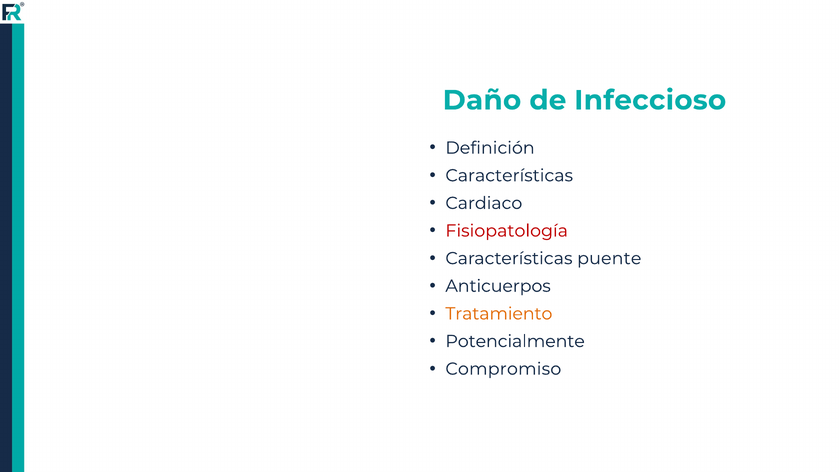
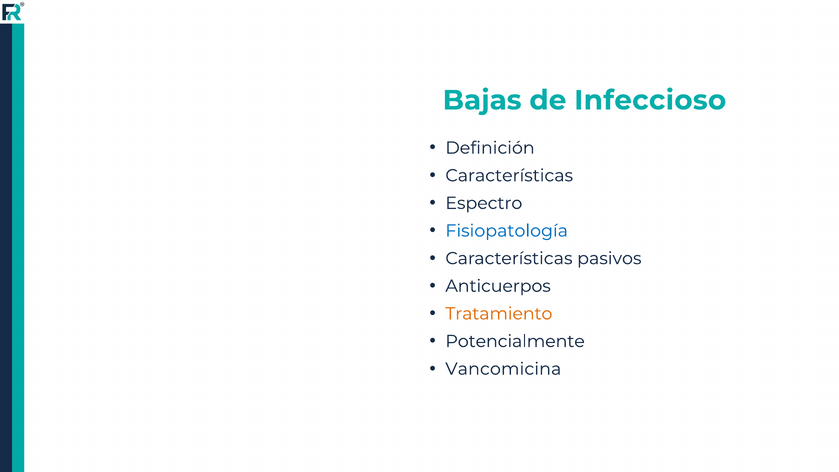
Daño: Daño -> Bajas
Cardiaco: Cardiaco -> Espectro
Fisiopatología colour: red -> blue
puente: puente -> pasivos
Compromiso: Compromiso -> Vancomicina
